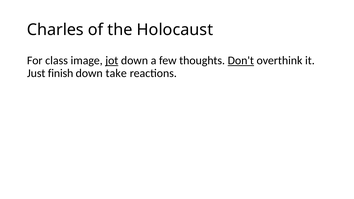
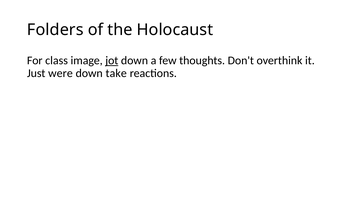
Charles: Charles -> Folders
Don't underline: present -> none
finish: finish -> were
